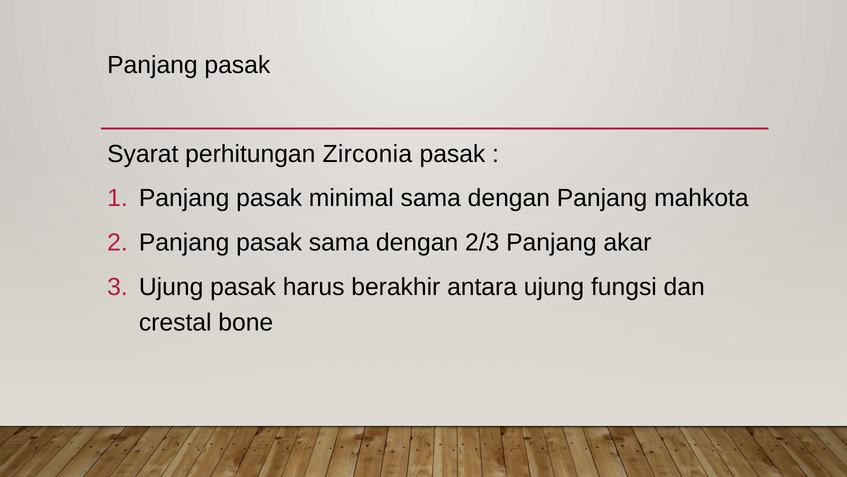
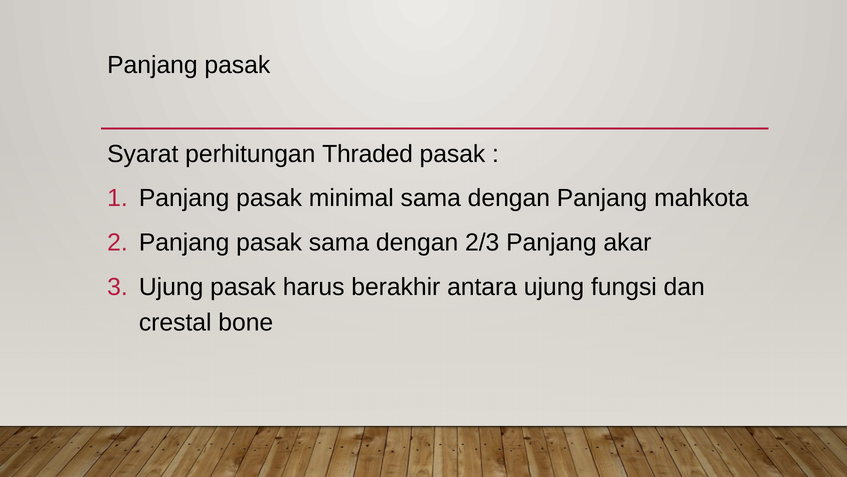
Zirconia: Zirconia -> Thraded
